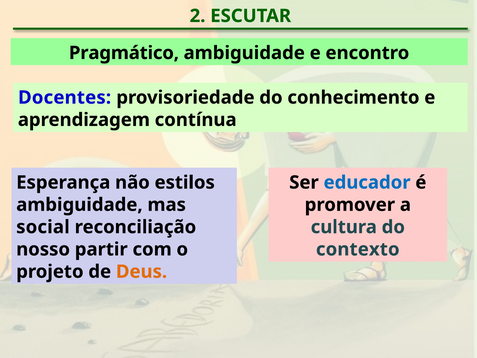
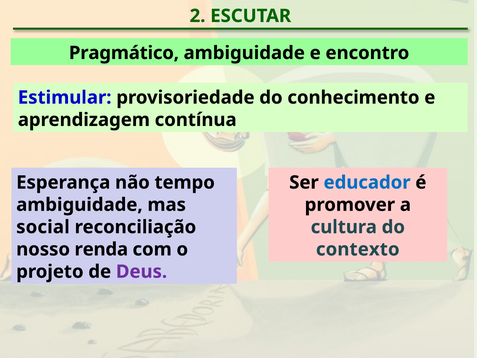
Docentes: Docentes -> Estimular
estilos: estilos -> tempo
partir: partir -> renda
Deus colour: orange -> purple
